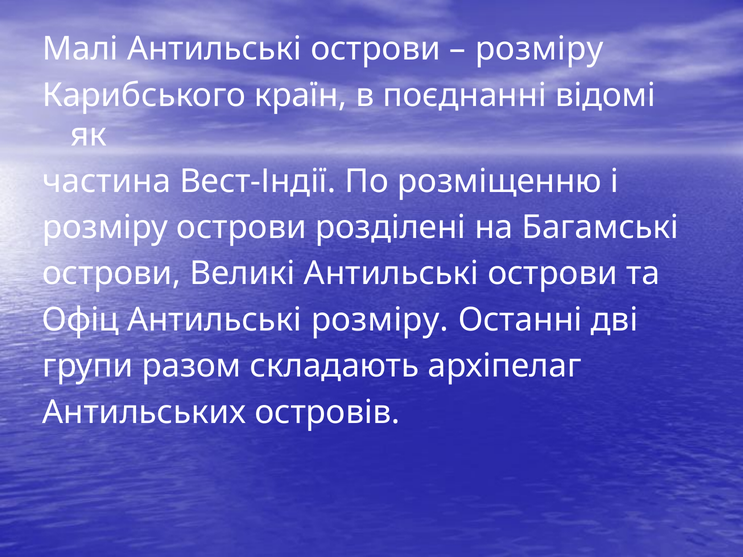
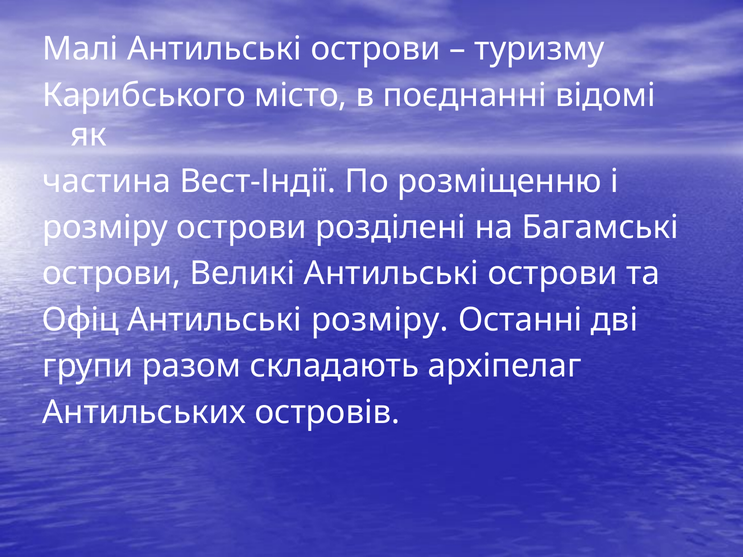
розміру at (539, 49): розміру -> туризму
країн: країн -> місто
